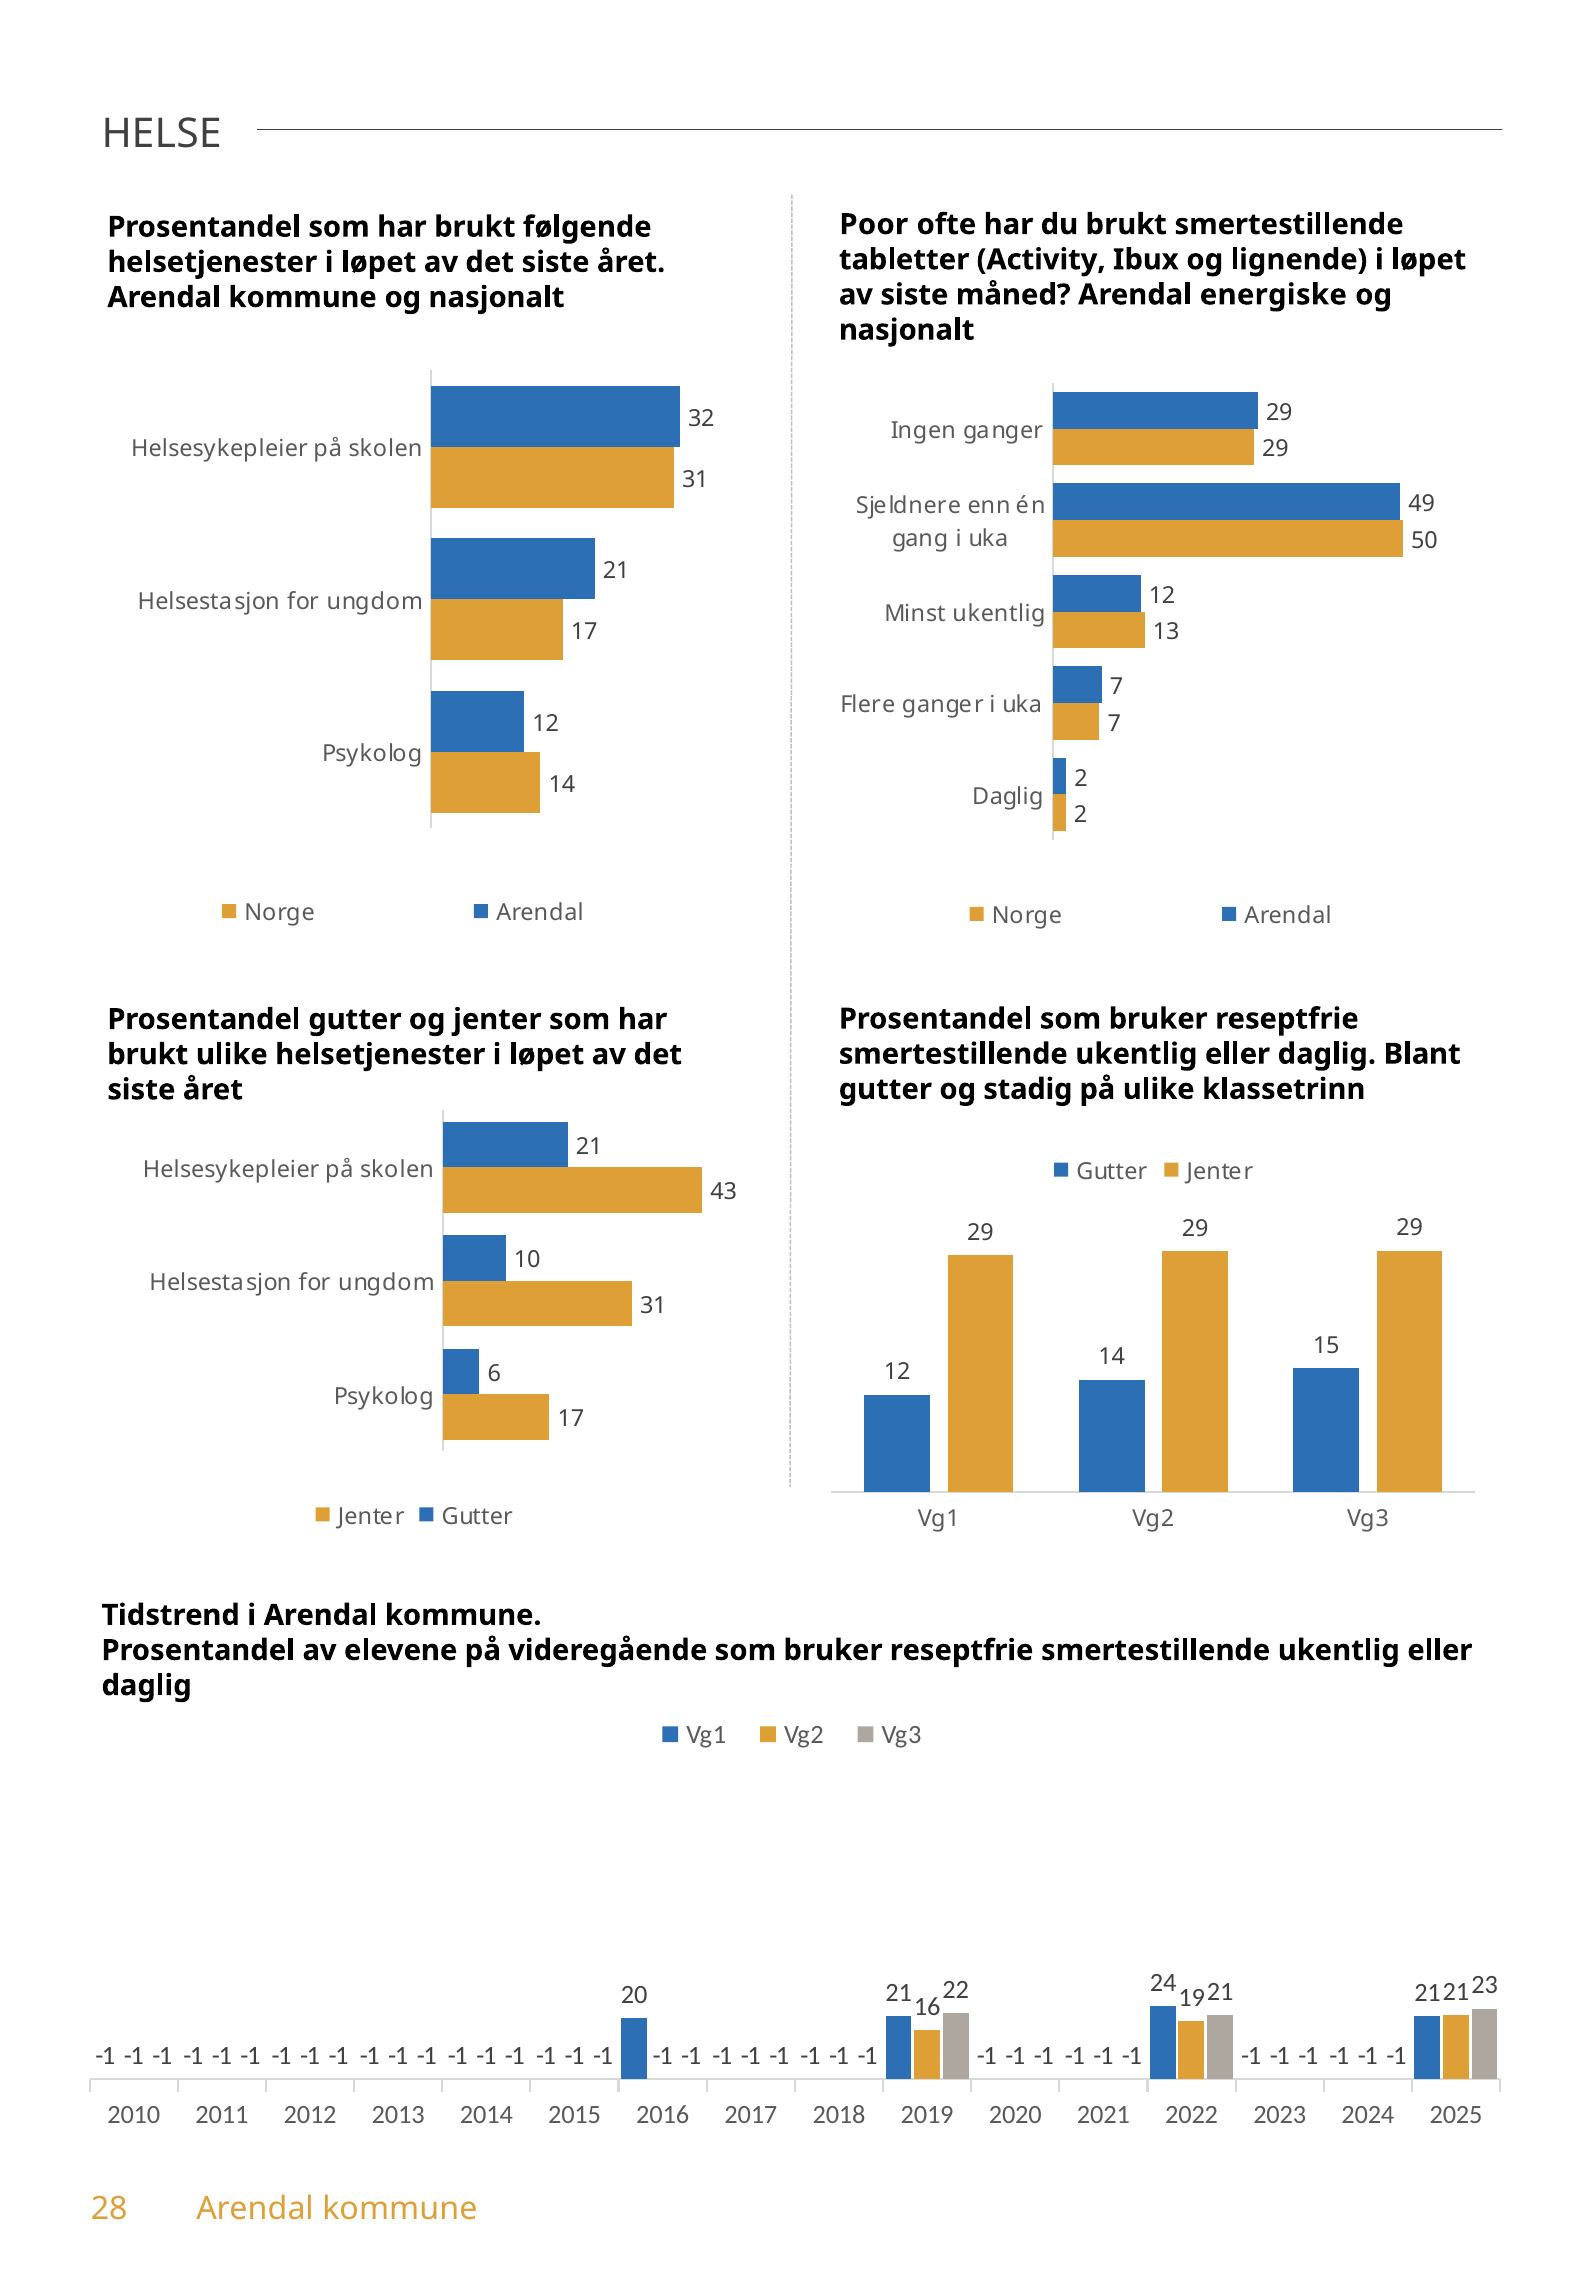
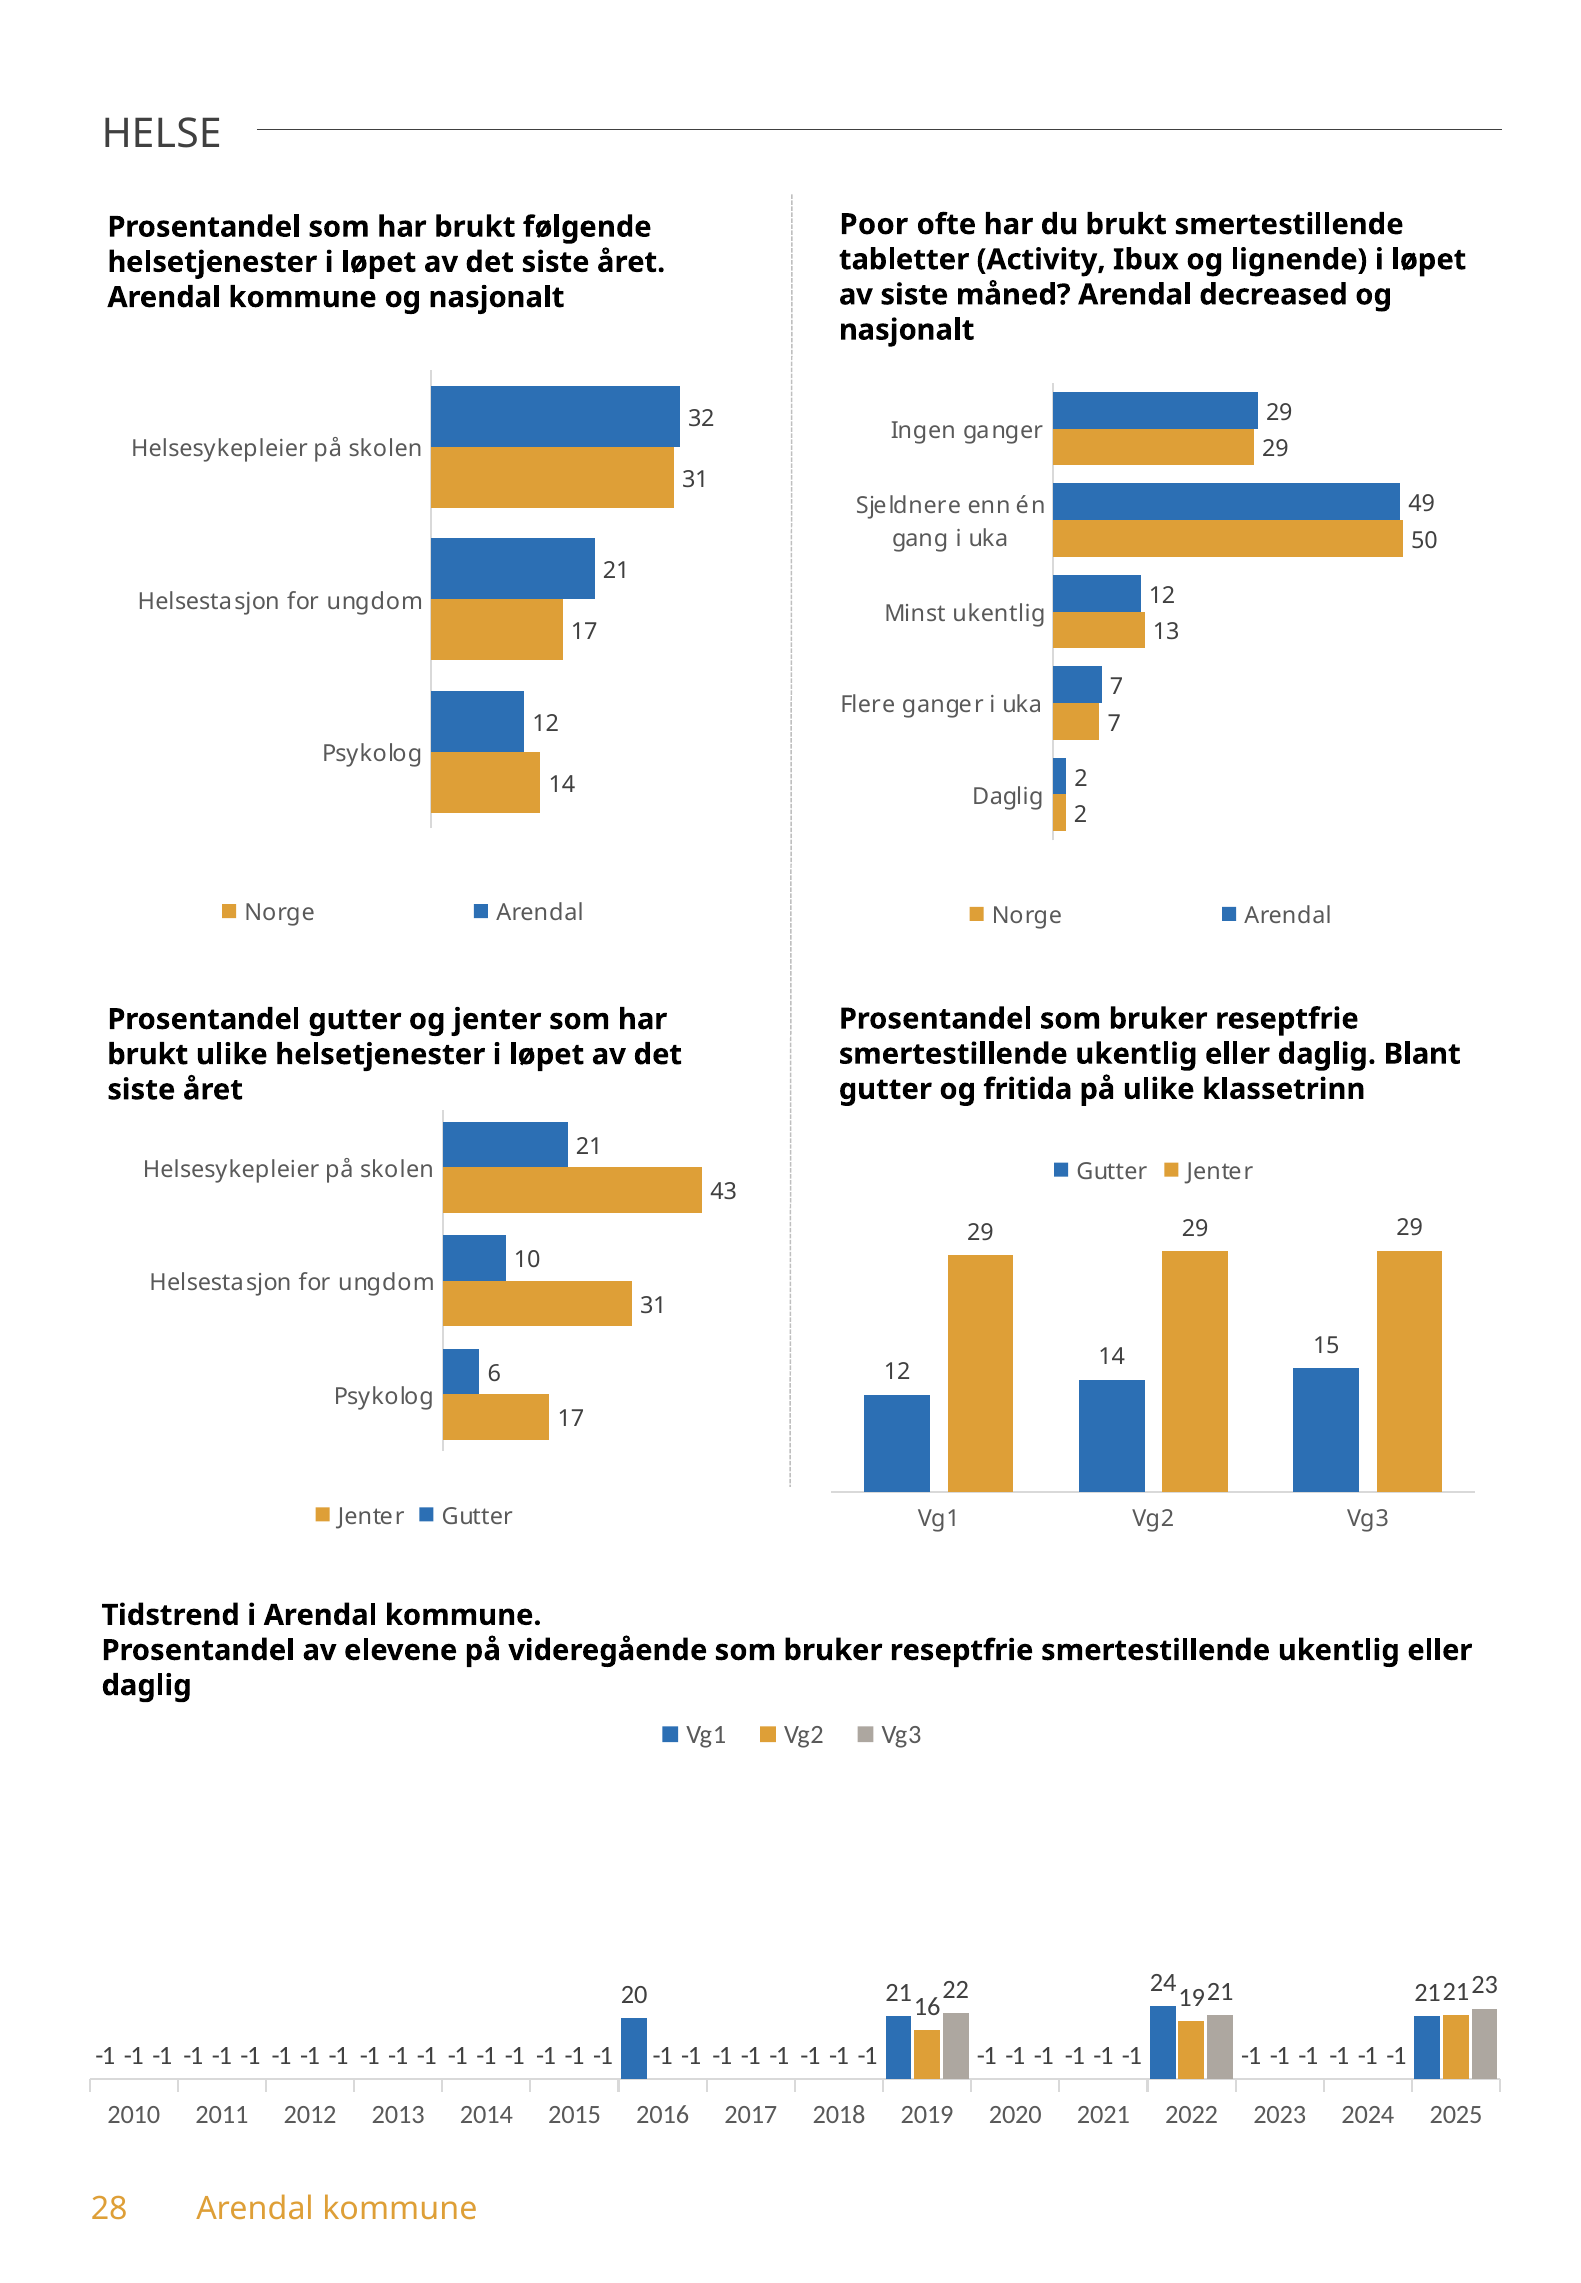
energiske: energiske -> decreased
stadig: stadig -> fritida
